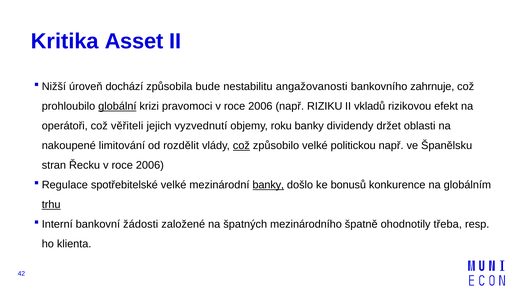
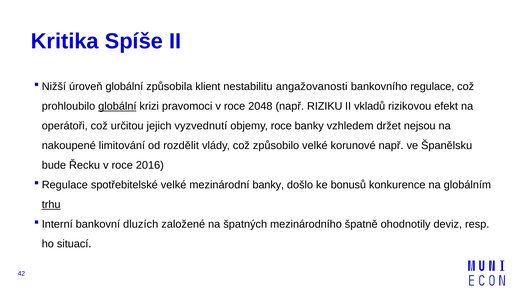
Asset: Asset -> Spíše
úroveň dochází: dochází -> globální
bude: bude -> klient
zahrnuje: zahrnuje -> regulace
2006 at (260, 106): 2006 -> 2048
věřiteli: věřiteli -> určitou
objemy roku: roku -> roce
dividendy: dividendy -> vzhledem
oblasti: oblasti -> nejsou
což at (241, 146) underline: present -> none
politickou: politickou -> korunové
stran: stran -> bude
Řecku v roce 2006: 2006 -> 2016
banky at (268, 185) underline: present -> none
žádosti: žádosti -> dluzích
třeba: třeba -> deviz
klienta: klienta -> situací
